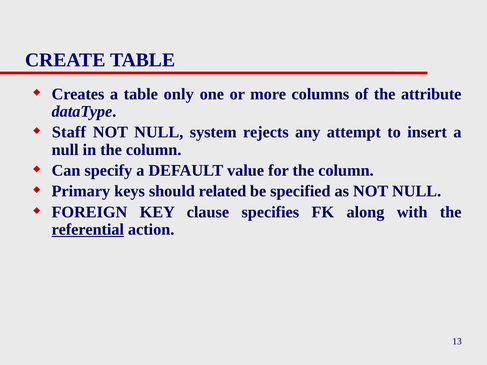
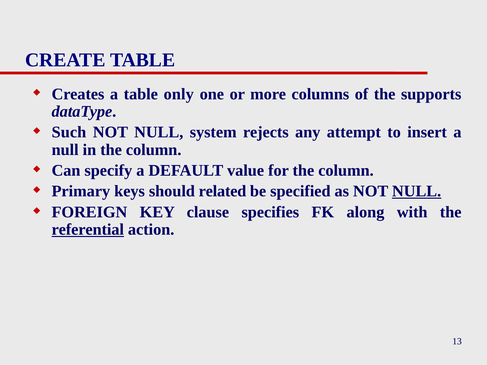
attribute: attribute -> supports
Staff: Staff -> Such
NULL at (417, 191) underline: none -> present
